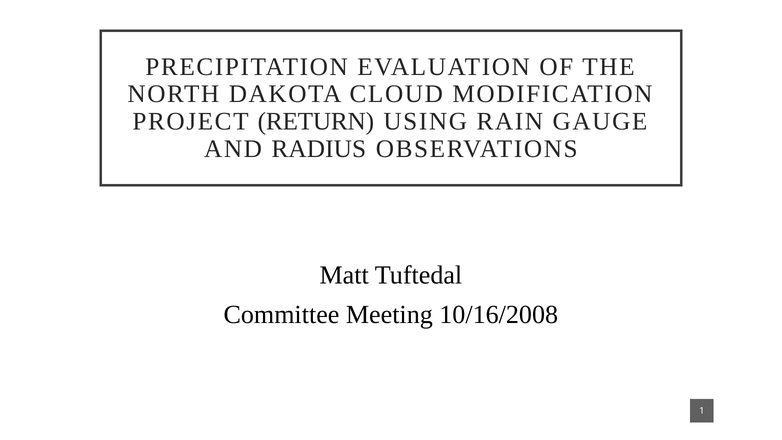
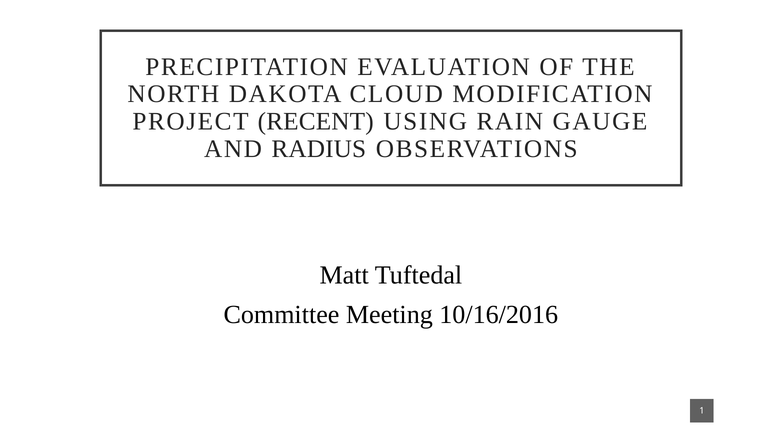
RETURN: RETURN -> RECENT
10/16/2008: 10/16/2008 -> 10/16/2016
